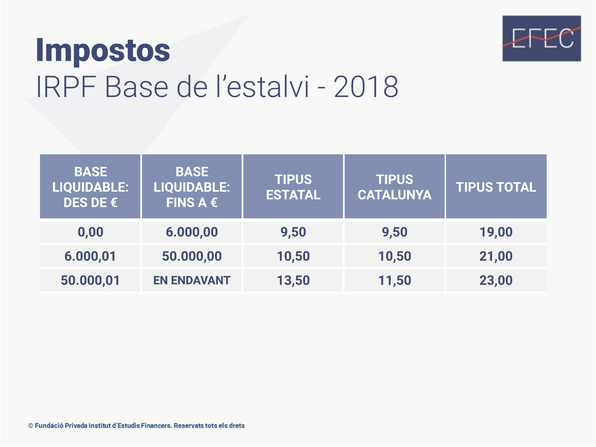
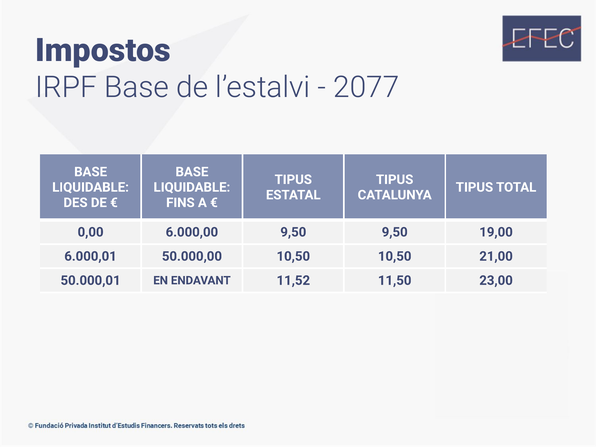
2018: 2018 -> 2077
13,50: 13,50 -> 11,52
